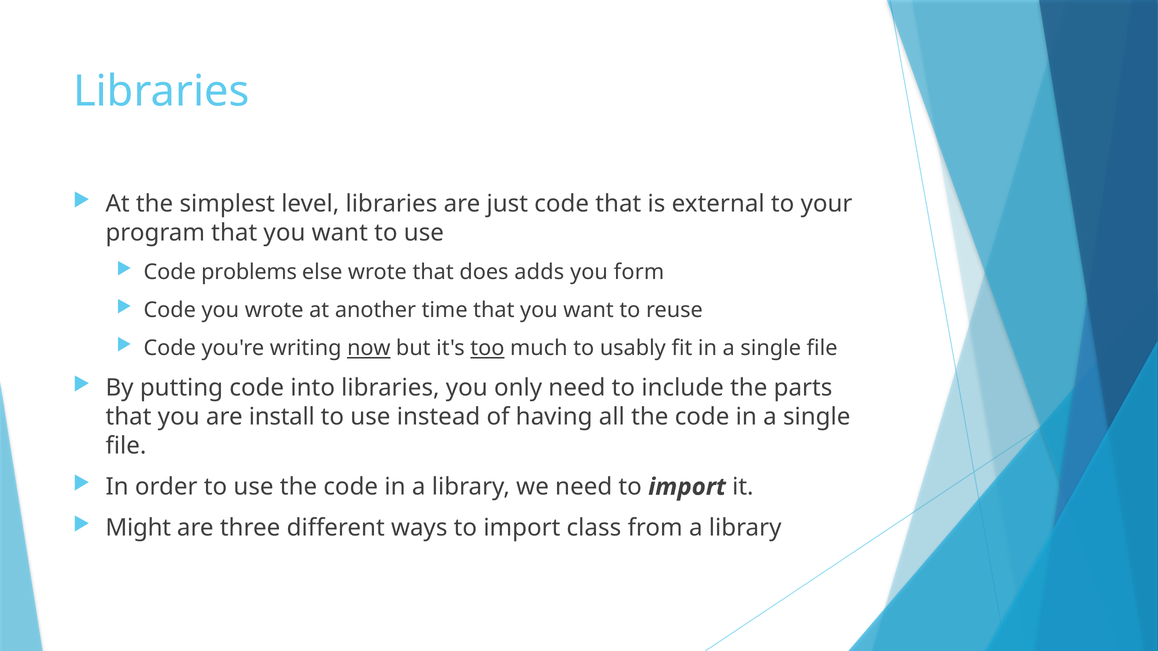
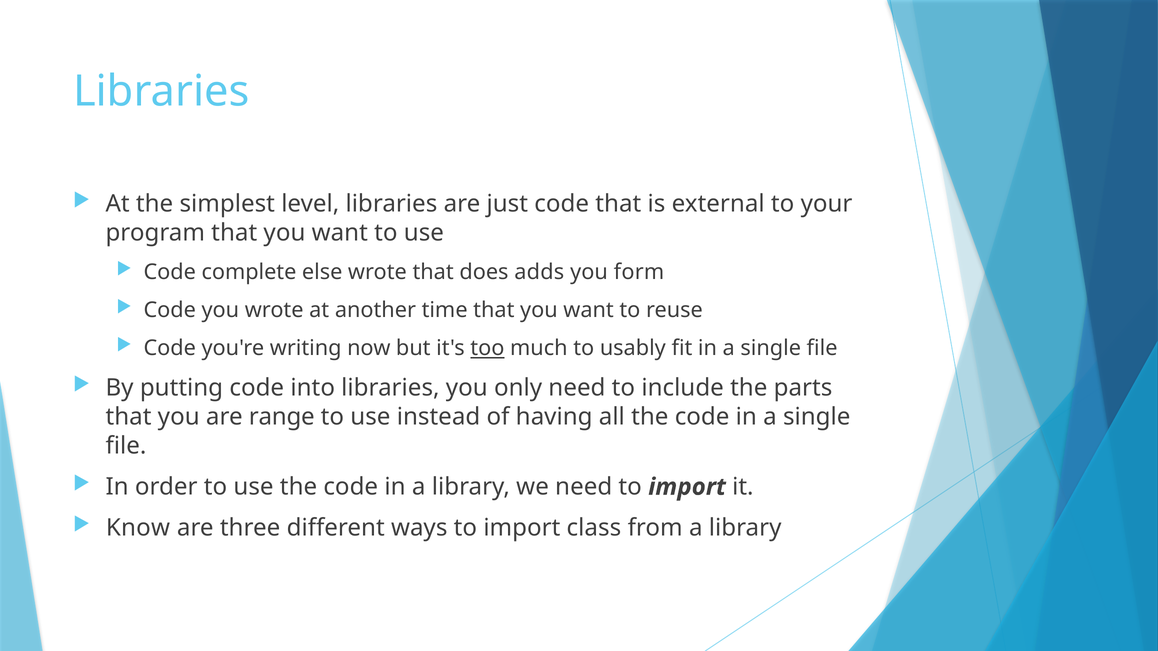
problems: problems -> complete
now underline: present -> none
install: install -> range
Might: Might -> Know
